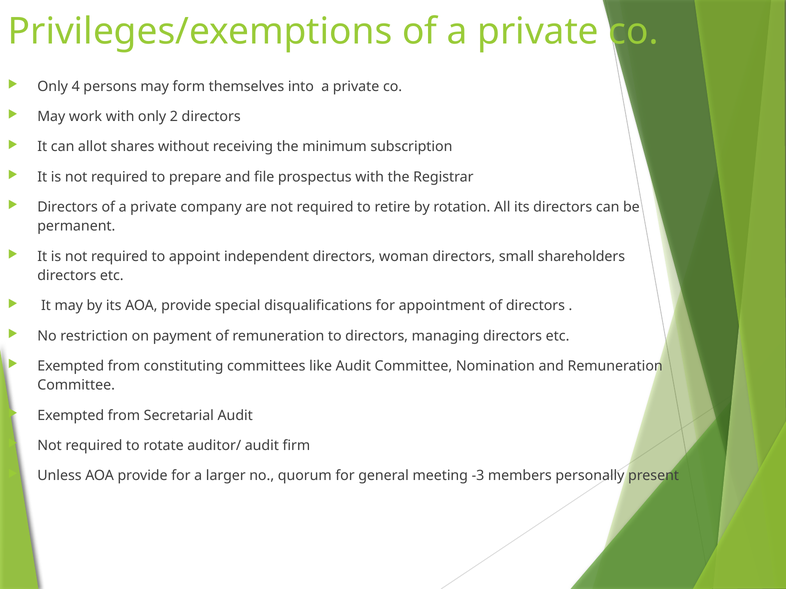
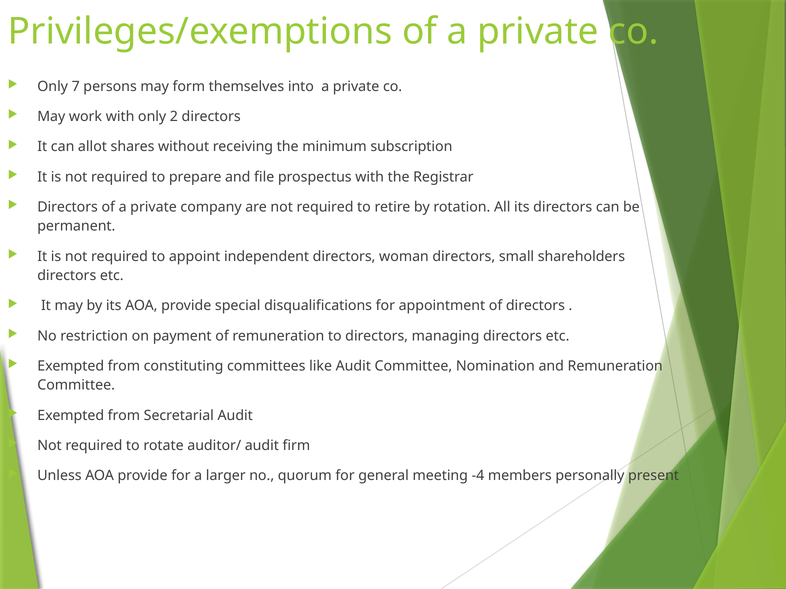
4: 4 -> 7
-3: -3 -> -4
